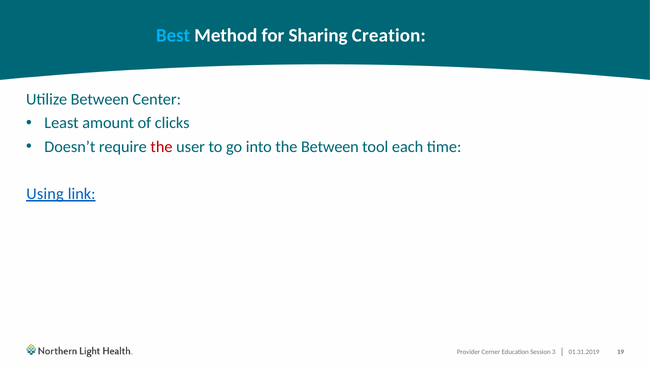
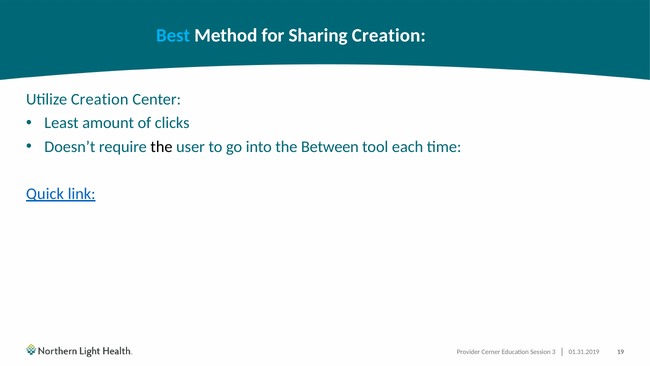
Utilize Between: Between -> Creation
the at (161, 147) colour: red -> black
Using: Using -> Quick
